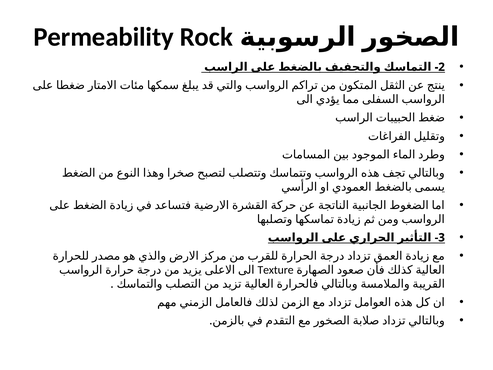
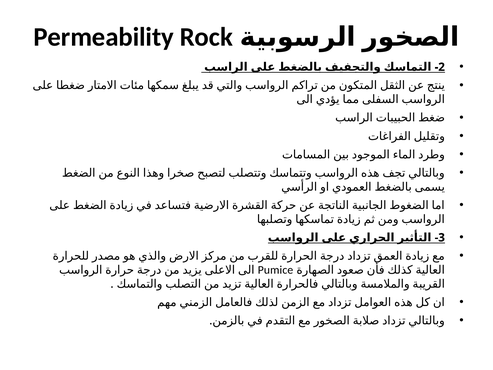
Texture: Texture -> Pumice
